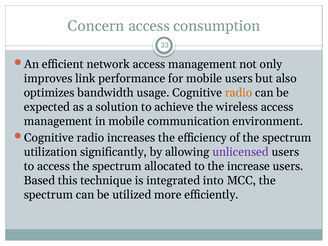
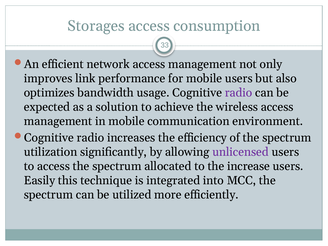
Concern: Concern -> Storages
radio at (239, 93) colour: orange -> purple
Based: Based -> Easily
